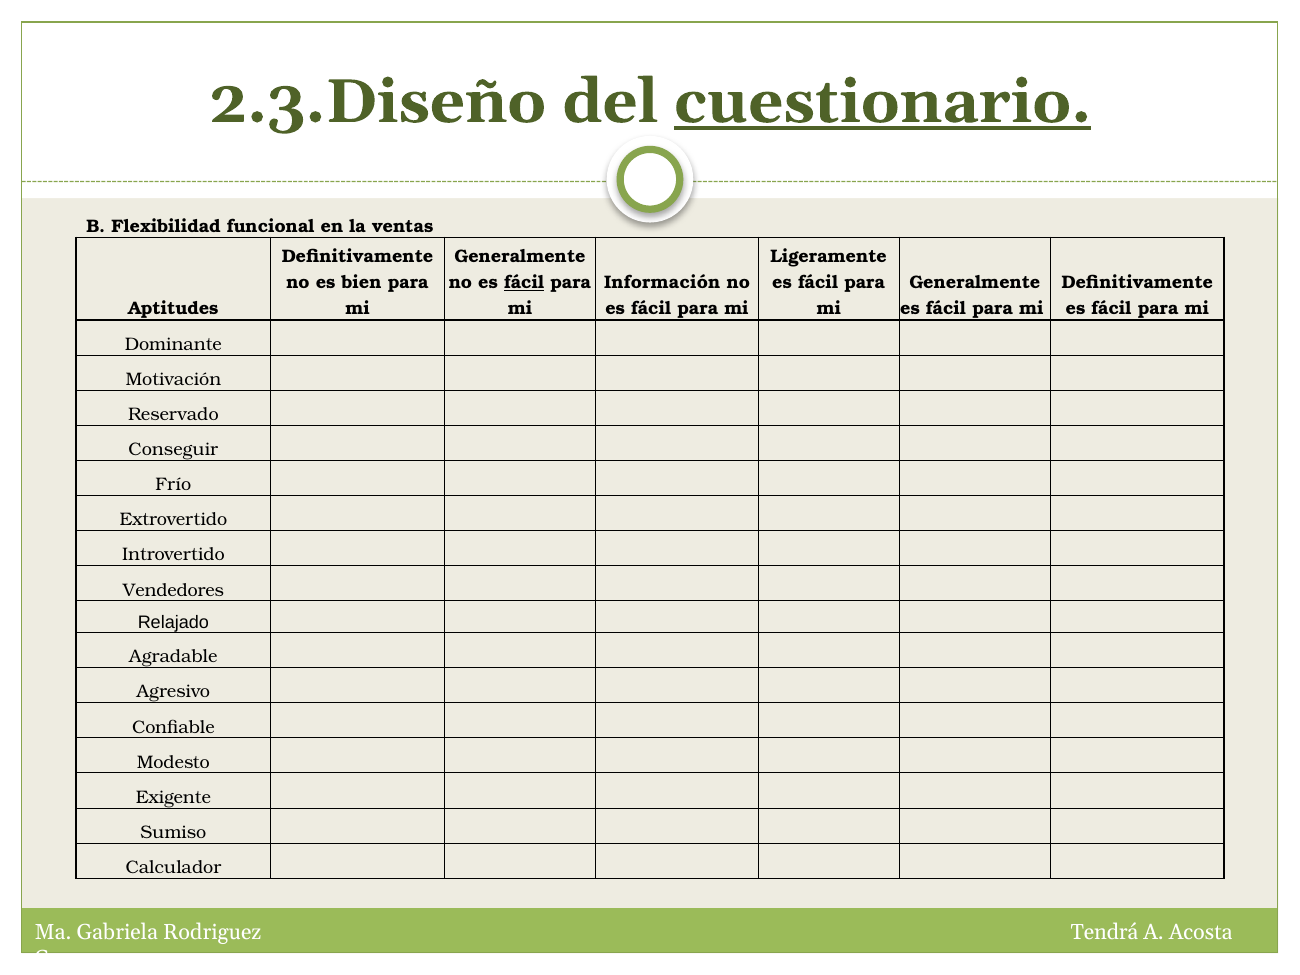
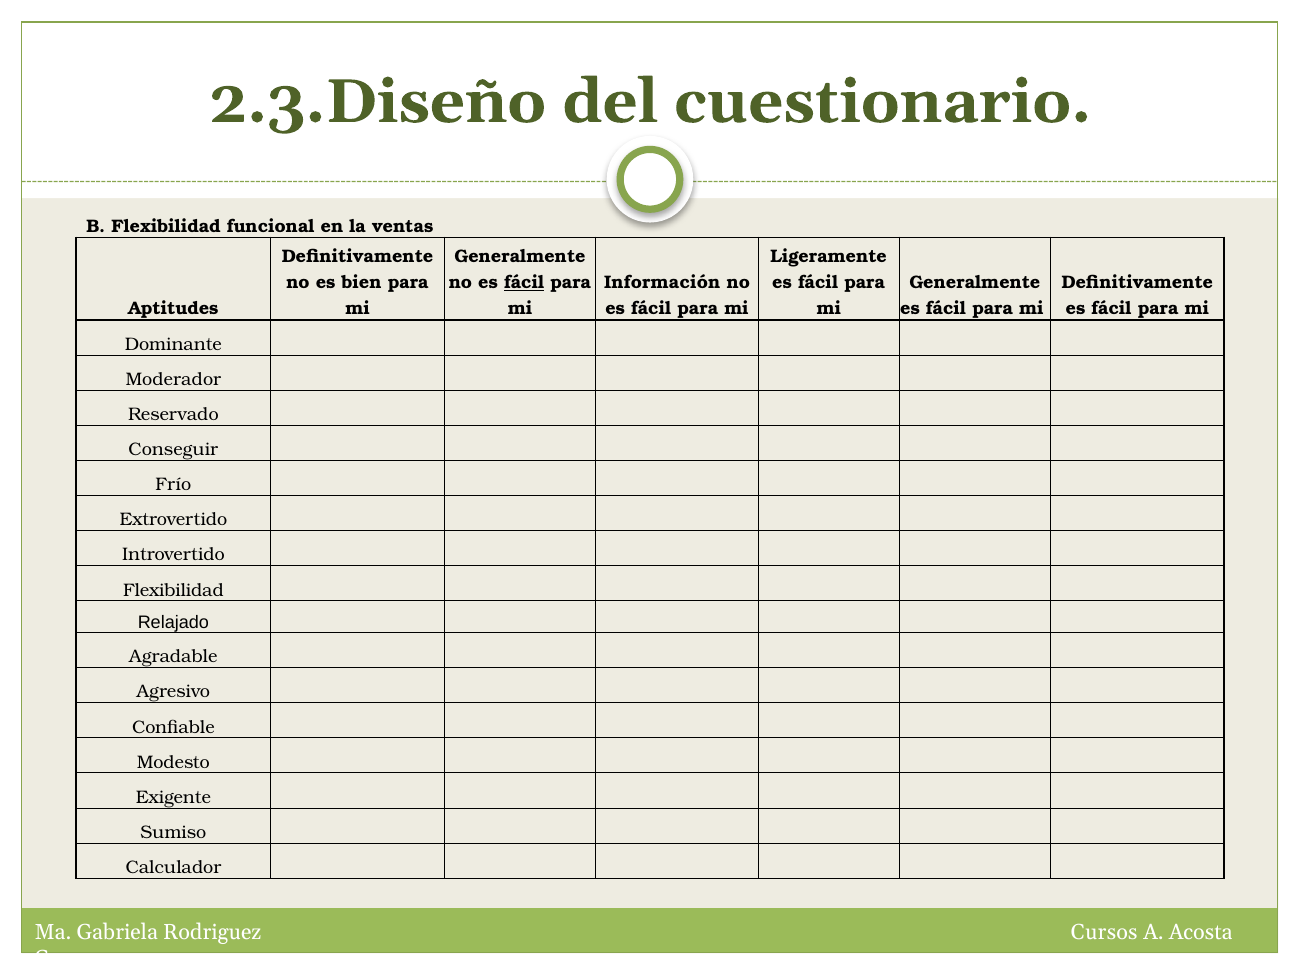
cuestionario underline: present -> none
Motivación: Motivación -> Moderador
Vendedores at (173, 590): Vendedores -> Flexibilidad
Tendrá: Tendrá -> Cursos
